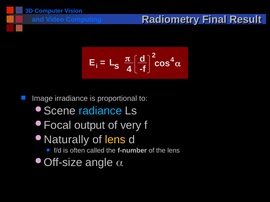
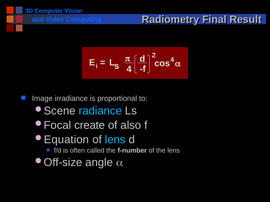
output: output -> create
very: very -> also
Naturally: Naturally -> Equation
lens at (115, 140) colour: yellow -> light blue
